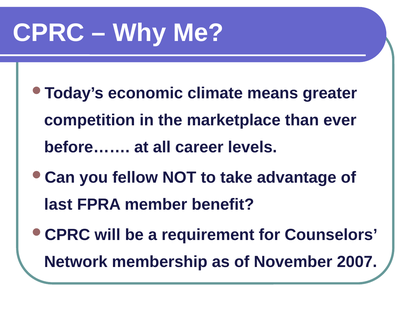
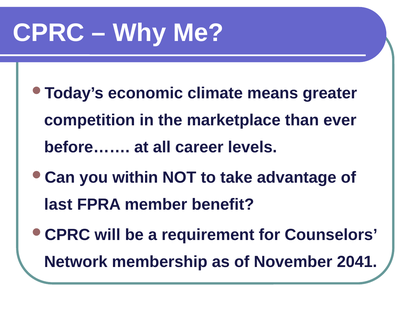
fellow: fellow -> within
2007: 2007 -> 2041
